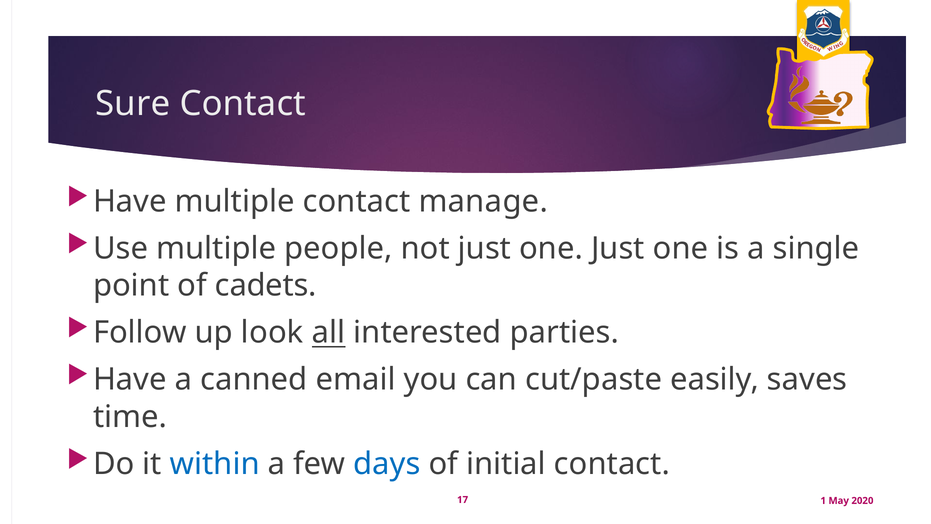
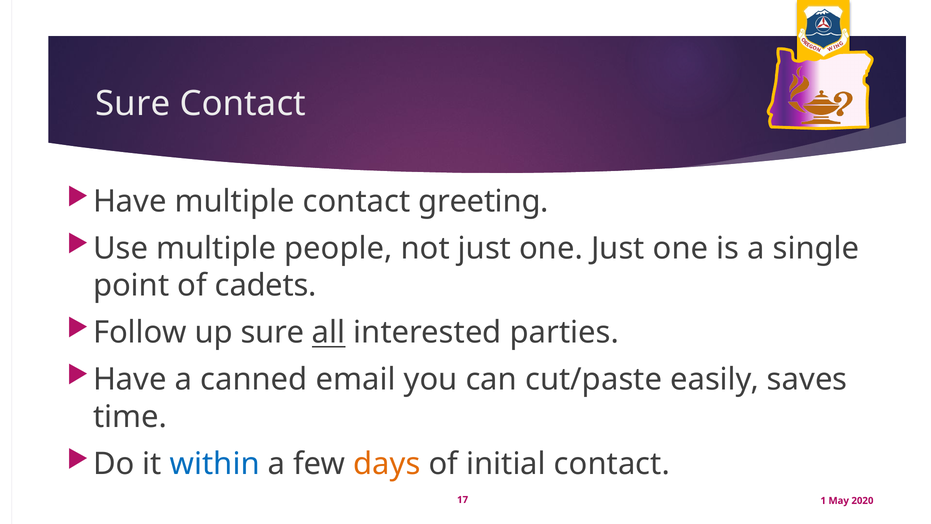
manage: manage -> greeting
up look: look -> sure
days colour: blue -> orange
